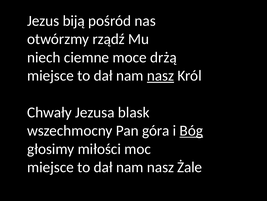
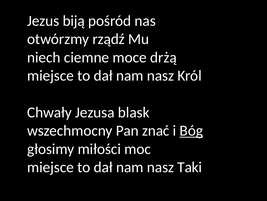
nasz at (161, 75) underline: present -> none
góra: góra -> znać
Żale: Żale -> Taki
